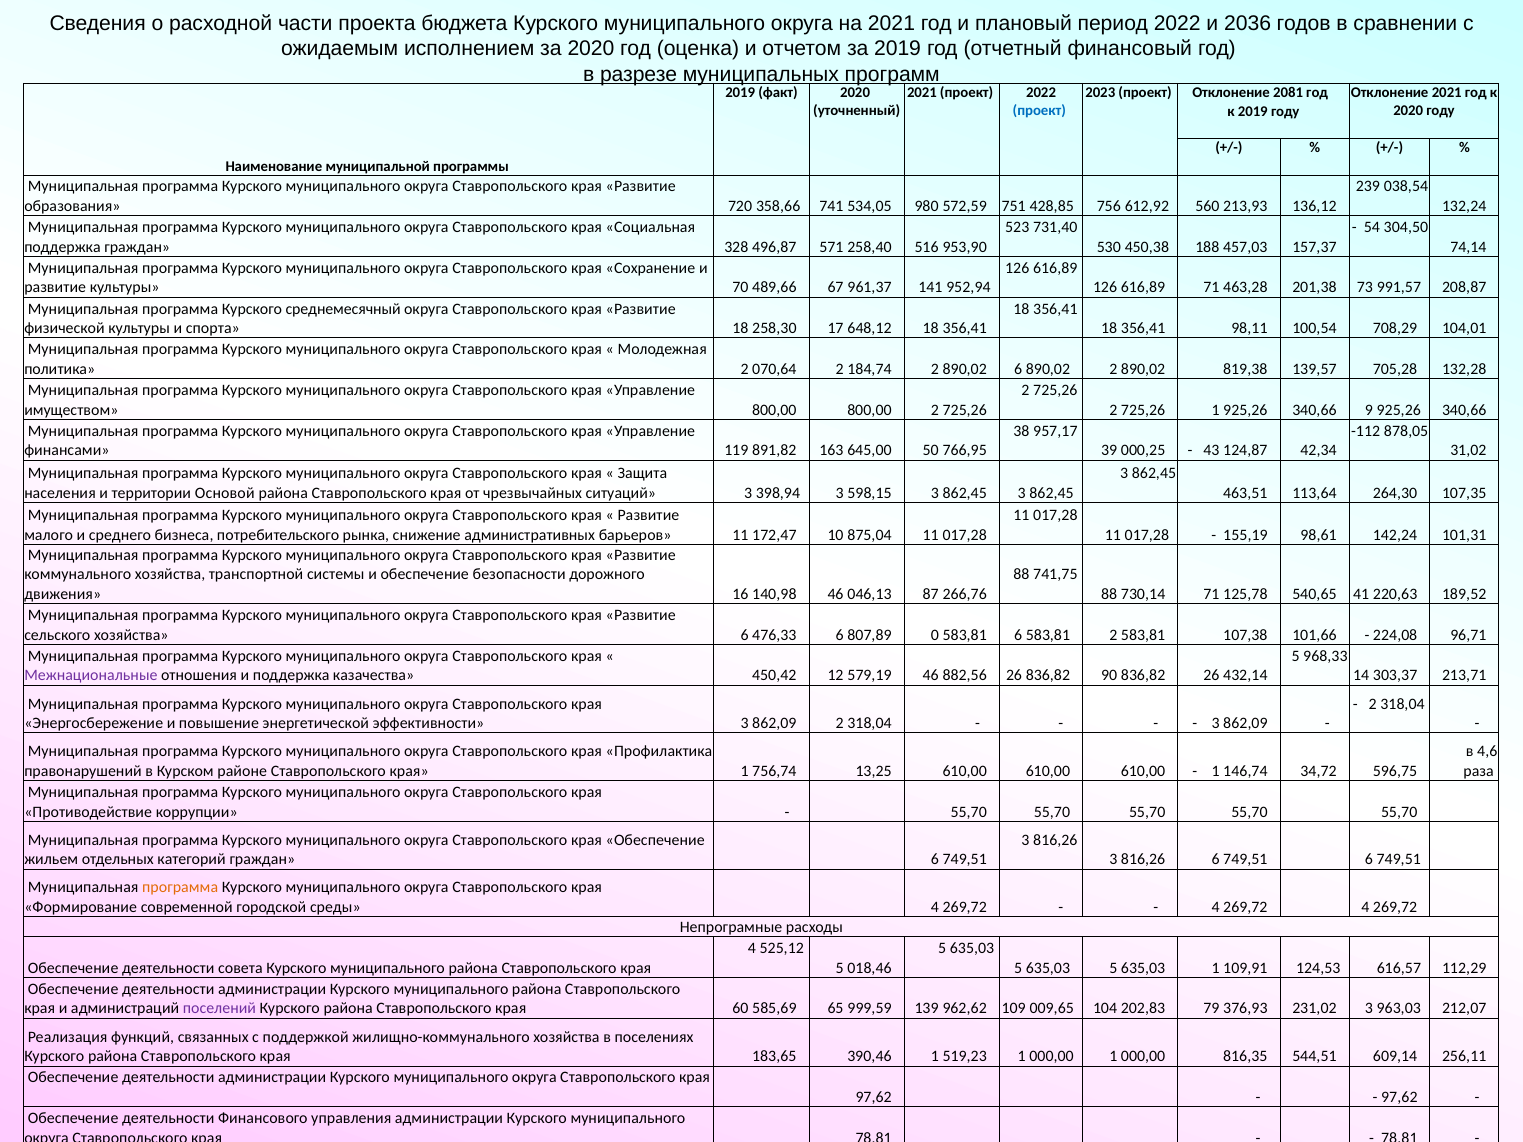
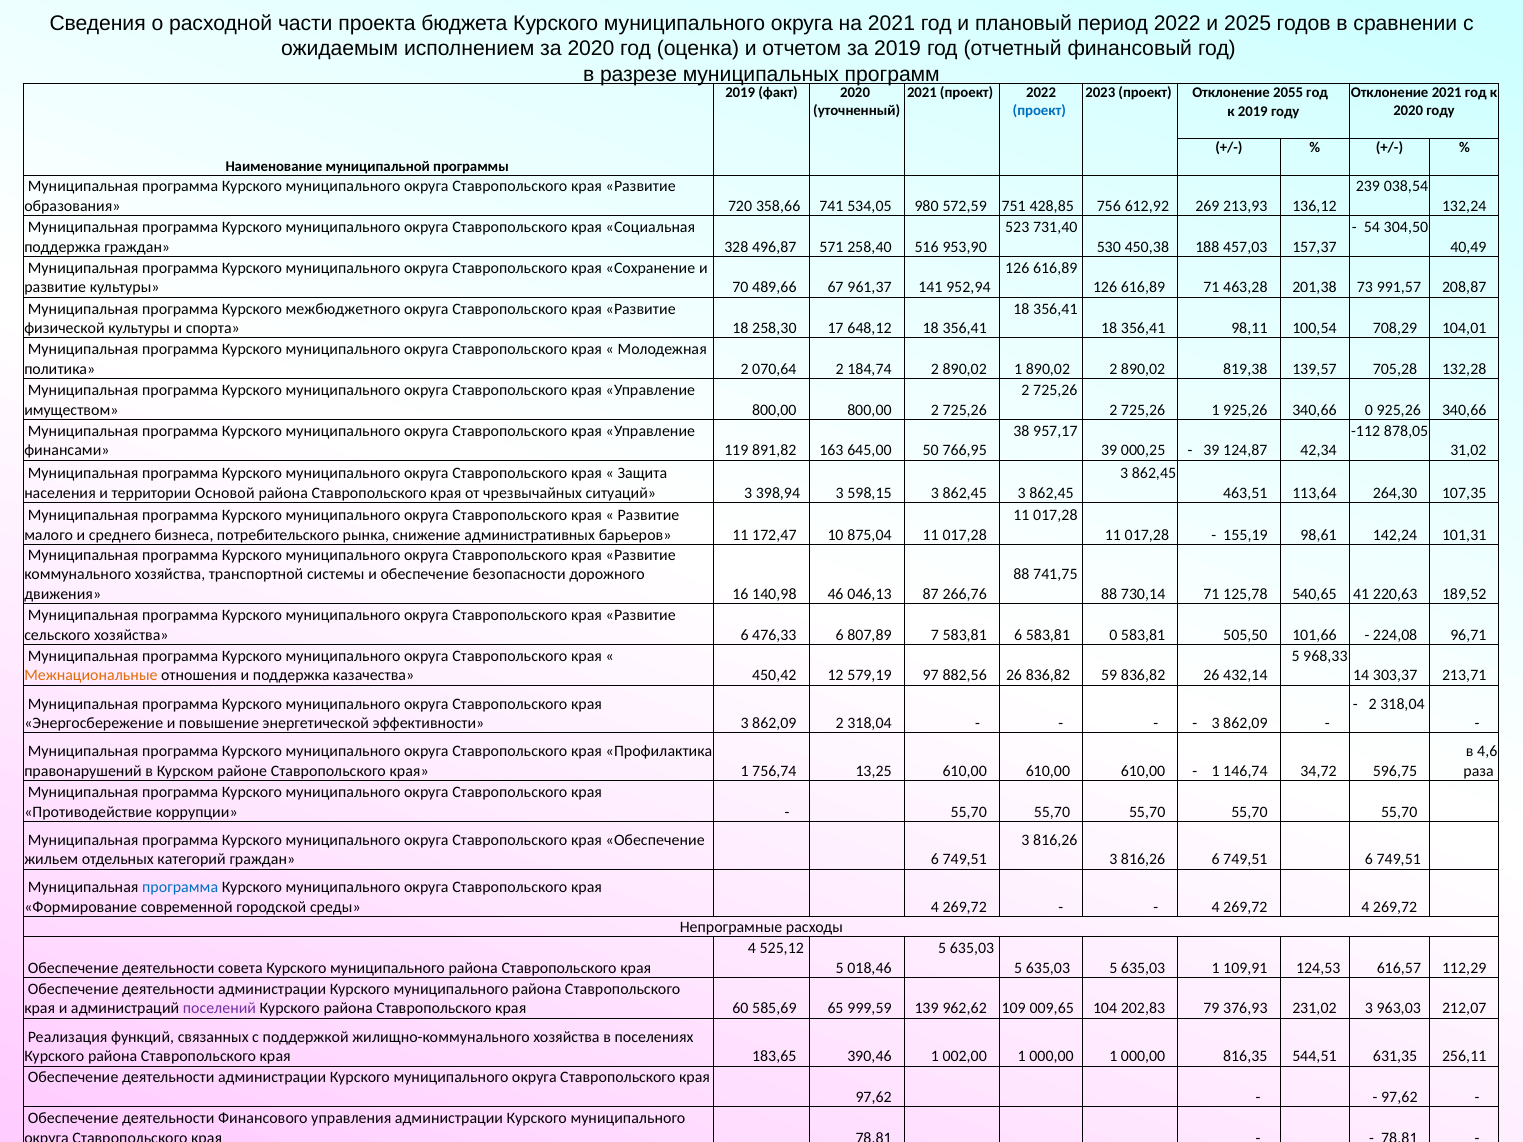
2036: 2036 -> 2025
2081: 2081 -> 2055
560: 560 -> 269
74,14: 74,14 -> 40,49
среднемесячный: среднемесячный -> межбюджетного
890,02 6: 6 -> 1
340,66 9: 9 -> 0
43 at (1211, 451): 43 -> 39
0: 0 -> 7
583,81 2: 2 -> 0
107,38: 107,38 -> 505,50
Межнациональные colour: purple -> orange
579,19 46: 46 -> 97
90: 90 -> 59
программа at (180, 888) colour: orange -> blue
519,23: 519,23 -> 002,00
609,14: 609,14 -> 631,35
